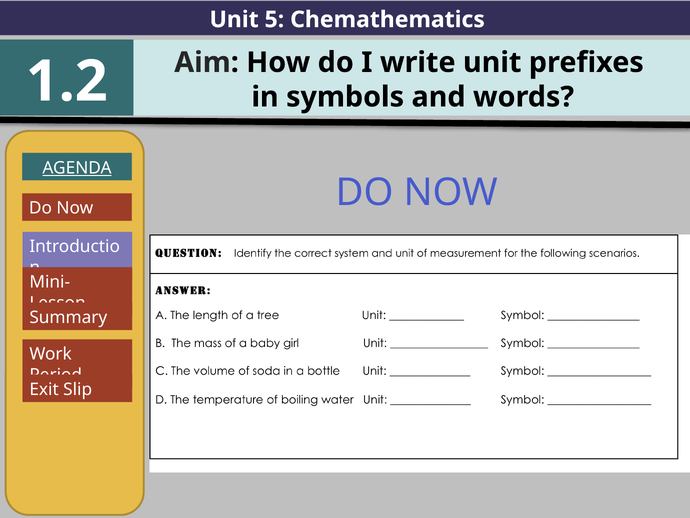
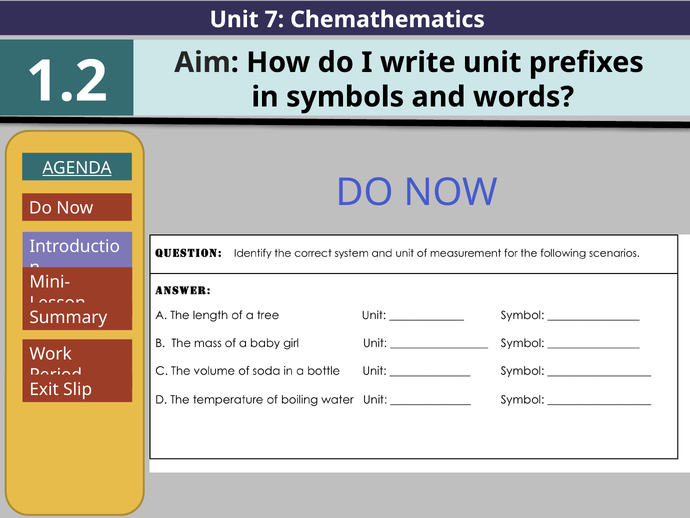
5: 5 -> 7
